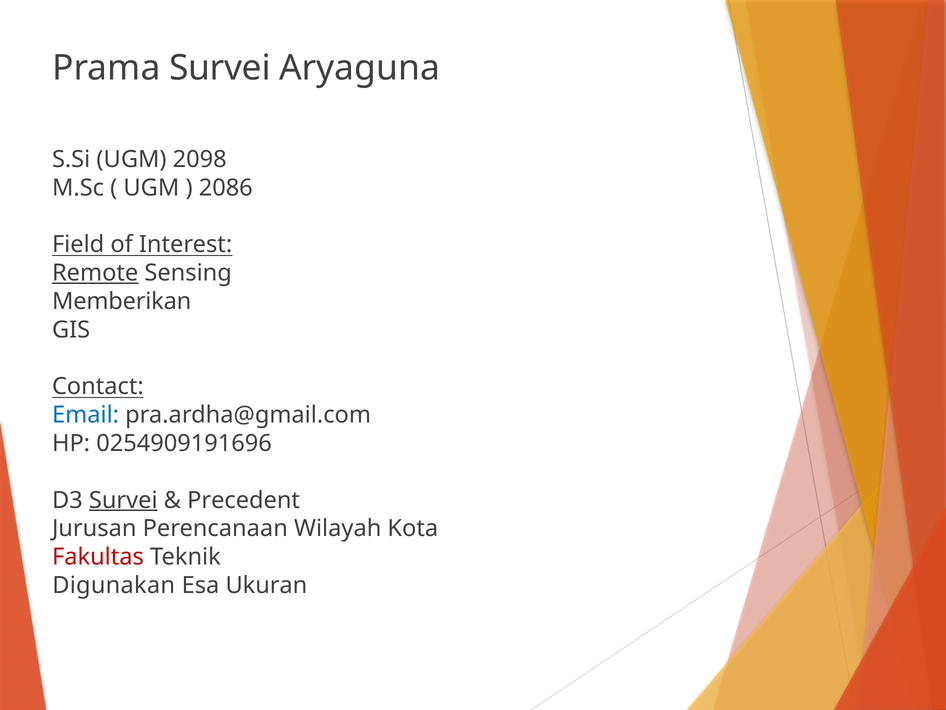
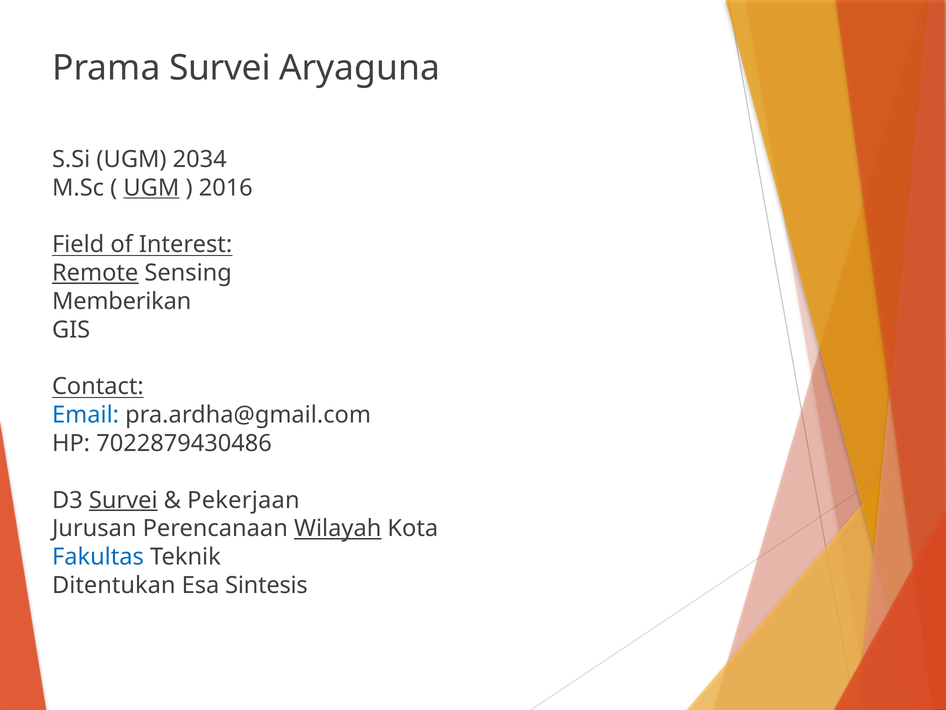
2098: 2098 -> 2034
UGM at (151, 188) underline: none -> present
2086: 2086 -> 2016
0254909191696: 0254909191696 -> 7022879430486
Precedent: Precedent -> Pekerjaan
Wilayah underline: none -> present
Fakultas colour: red -> blue
Digunakan: Digunakan -> Ditentukan
Ukuran: Ukuran -> Sintesis
